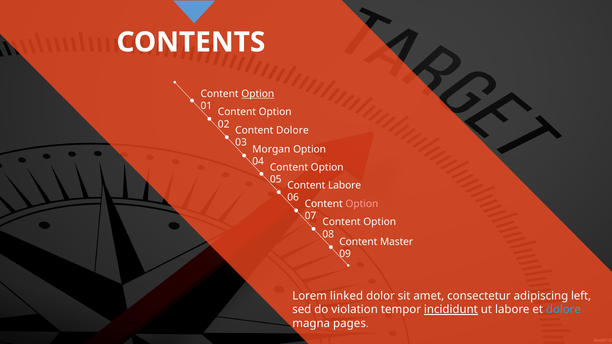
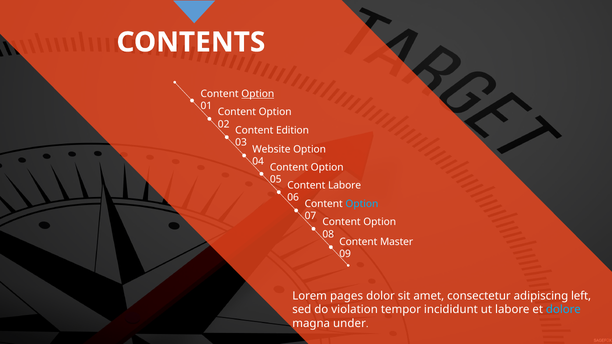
Content Dolore: Dolore -> Edition
Morgan: Morgan -> Website
Option at (362, 204) colour: pink -> light blue
linked: linked -> pages
incididunt underline: present -> none
pages: pages -> under
